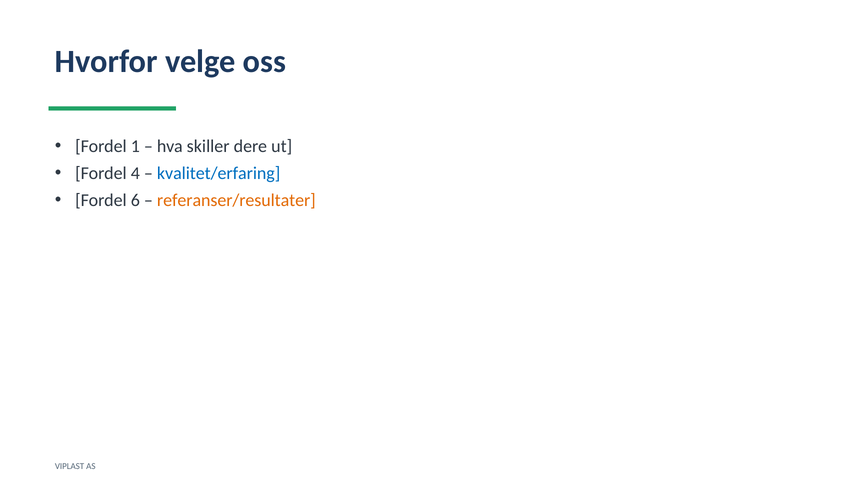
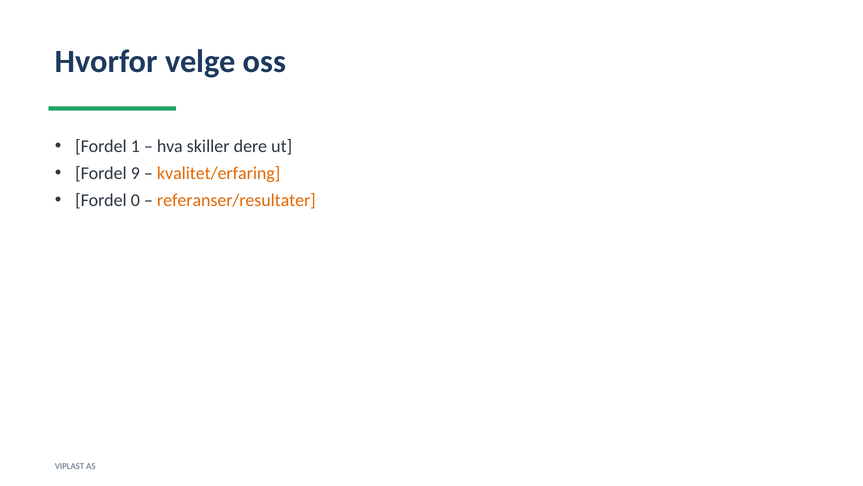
4: 4 -> 9
kvalitet/erfaring colour: blue -> orange
6: 6 -> 0
